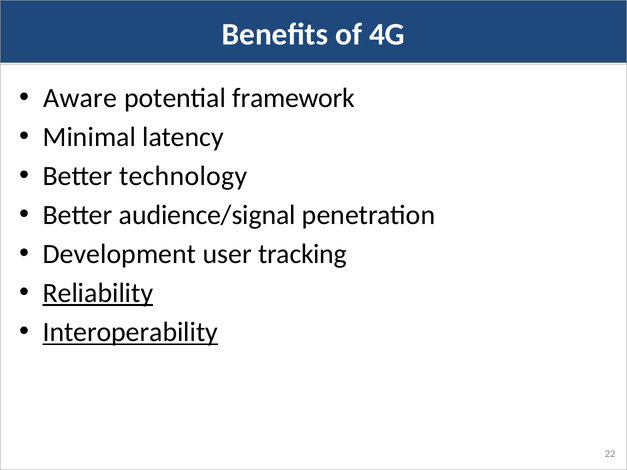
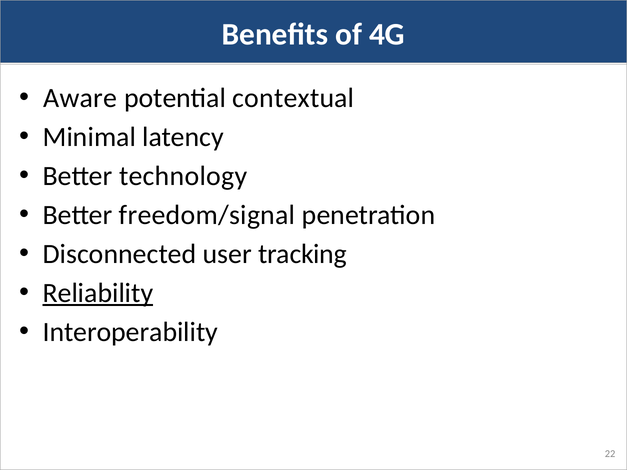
framework: framework -> contextual
audience/signal: audience/signal -> freedom/signal
Development: Development -> Disconnected
Interoperability underline: present -> none
